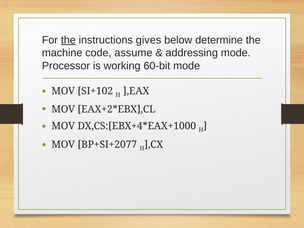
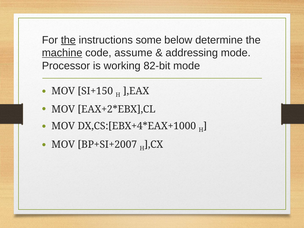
gives: gives -> some
machine underline: none -> present
60-bit: 60-bit -> 82-bit
SI+102: SI+102 -> SI+150
BP+SI+2077: BP+SI+2077 -> BP+SI+2007
